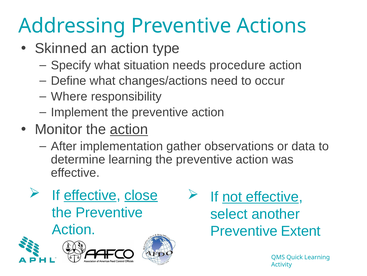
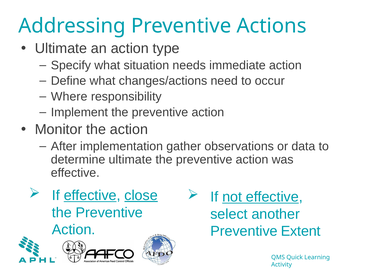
Skinned at (61, 48): Skinned -> Ultimate
procedure: procedure -> immediate
action at (129, 129) underline: present -> none
determine learning: learning -> ultimate
